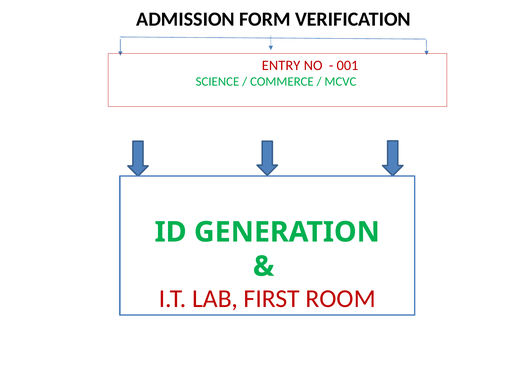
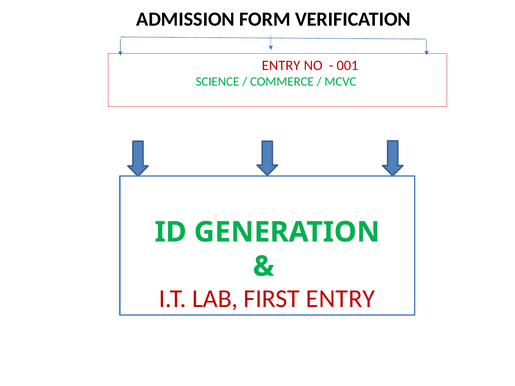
FIRST ROOM: ROOM -> ENTRY
